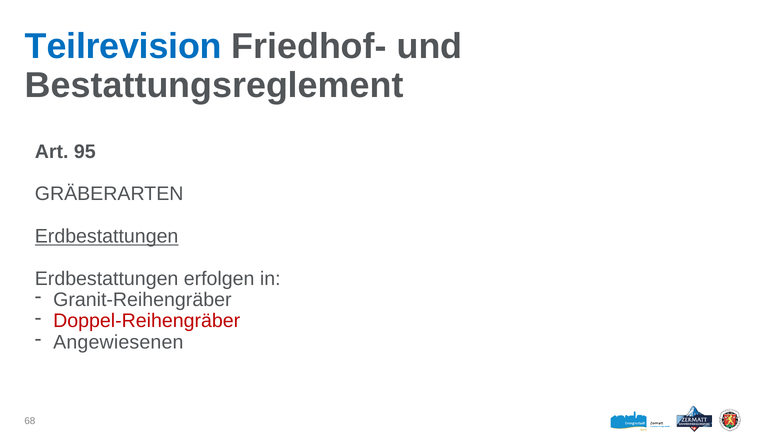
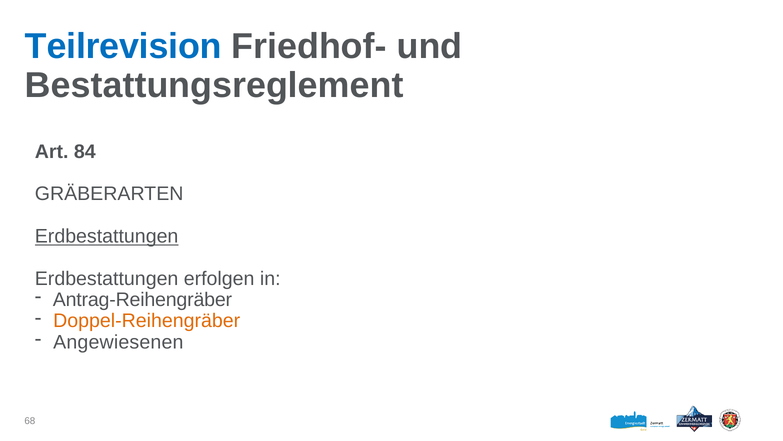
95: 95 -> 84
Granit-Reihengräber: Granit-Reihengräber -> Antrag-Reihengräber
Doppel-Reihengräber colour: red -> orange
